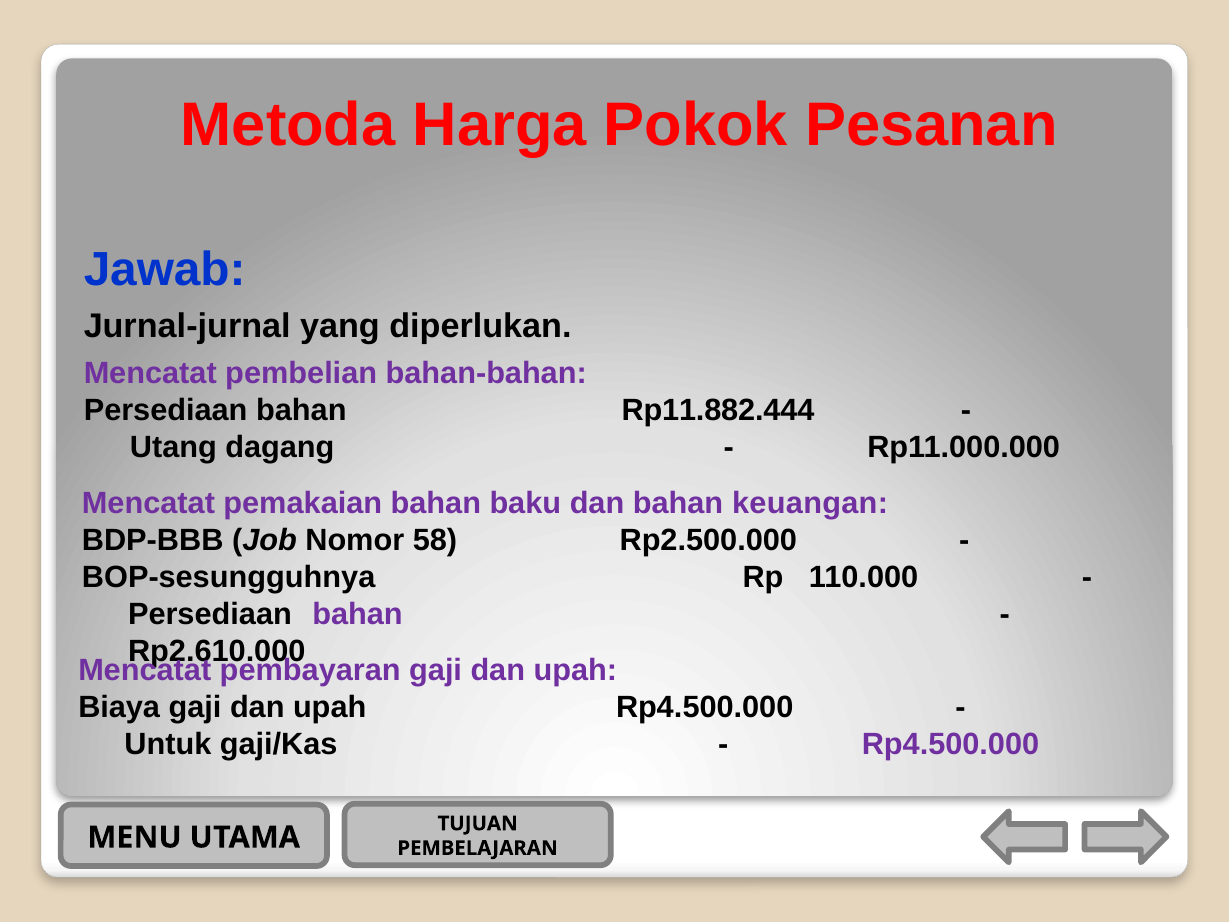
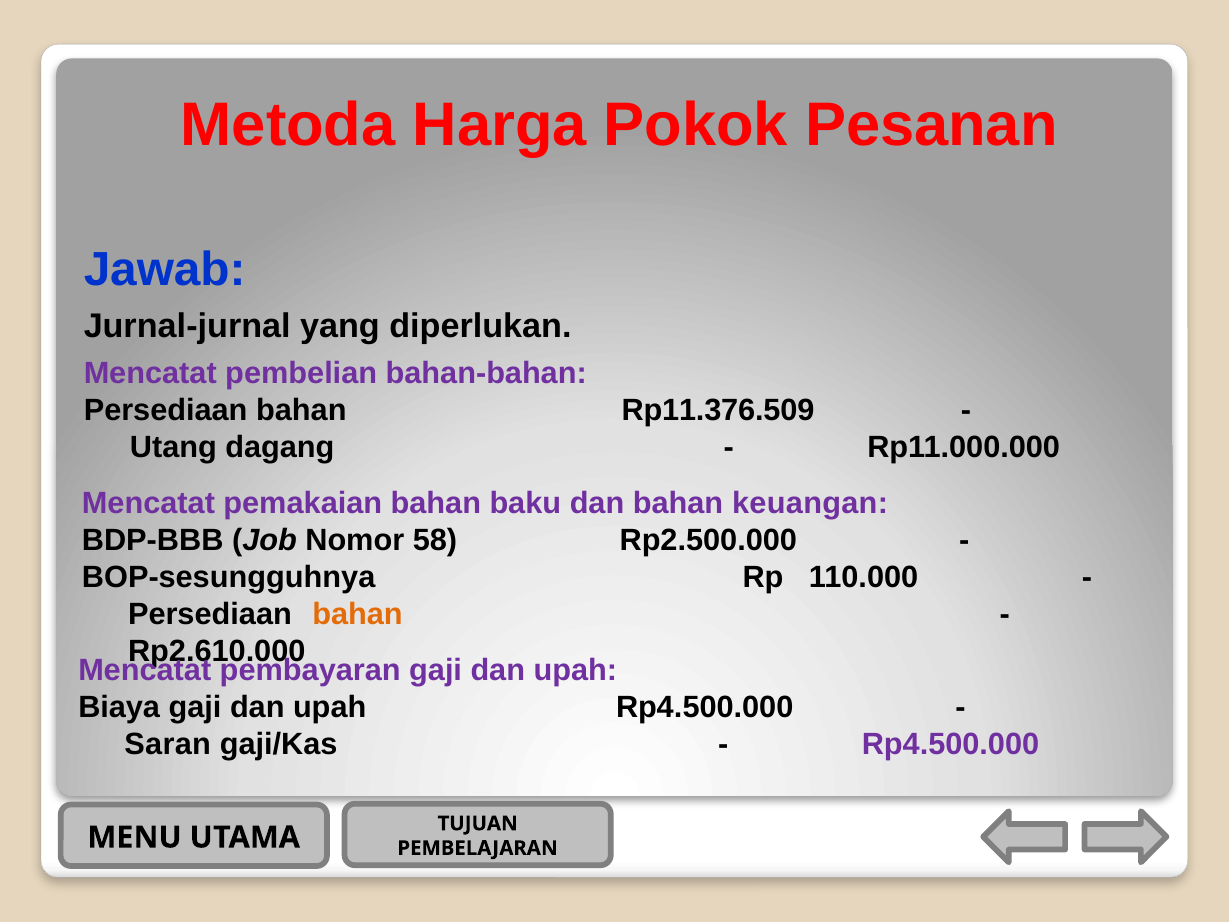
Rp11.882.444: Rp11.882.444 -> Rp11.376.509
bahan at (358, 614) colour: purple -> orange
Untuk: Untuk -> Saran
